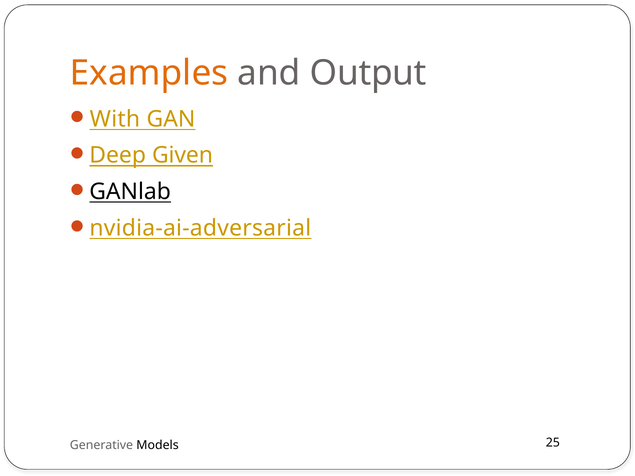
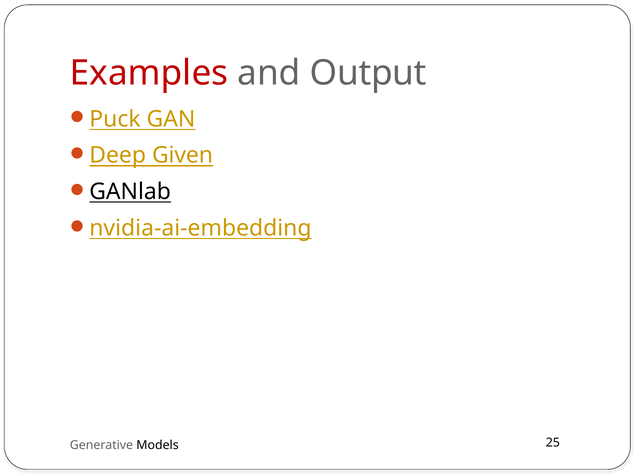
Examples colour: orange -> red
With: With -> Puck
nvidia-ai-adversarial: nvidia-ai-adversarial -> nvidia-ai-embedding
